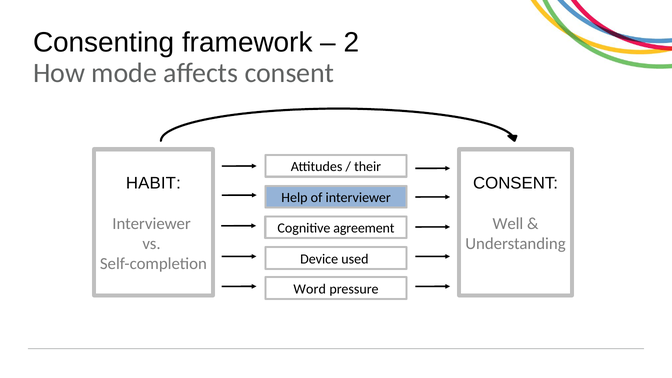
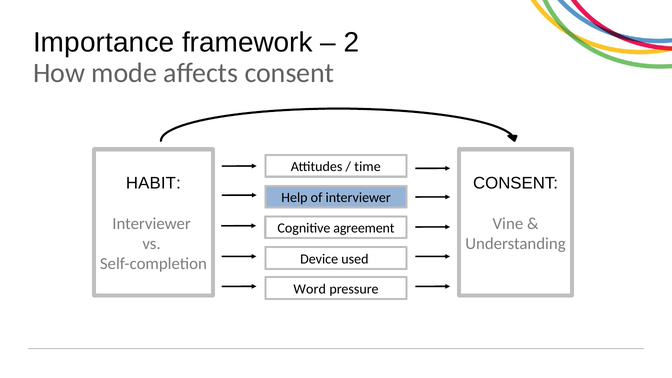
Consenting: Consenting -> Importance
their: their -> time
Well: Well -> Vine
